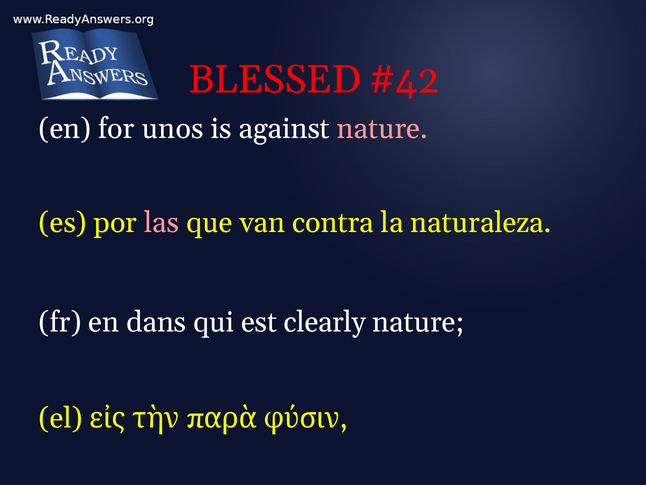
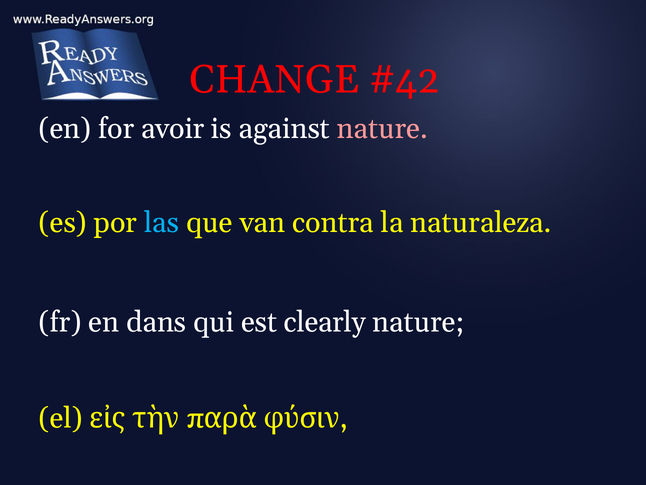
BLESSED: BLESSED -> CHANGE
unos: unos -> avoir
las colour: pink -> light blue
